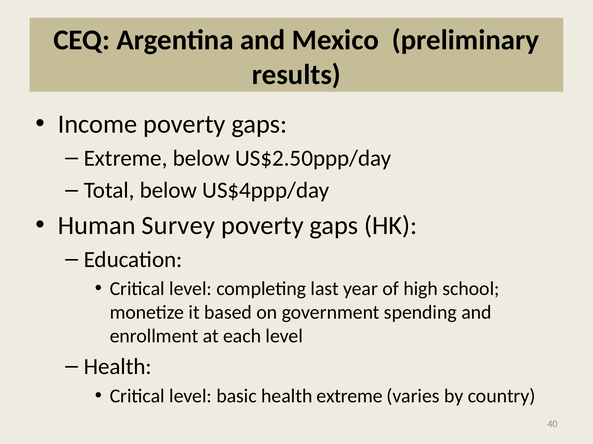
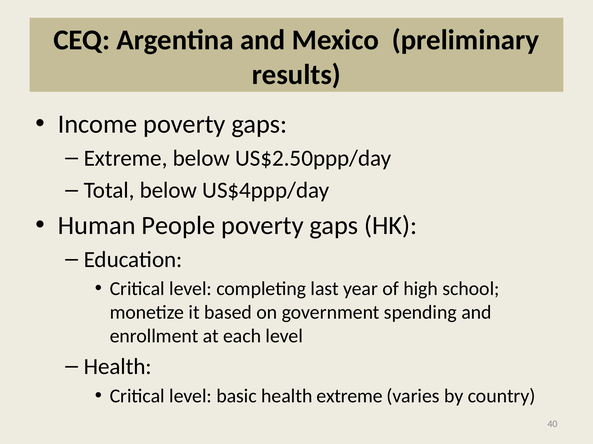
Survey: Survey -> People
